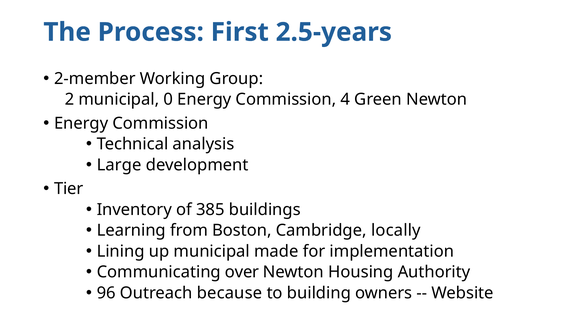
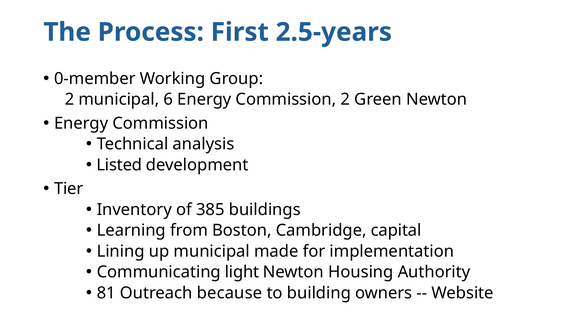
2-member: 2-member -> 0-member
0: 0 -> 6
Commission 4: 4 -> 2
Large: Large -> Listed
locally: locally -> capital
over: over -> light
96: 96 -> 81
